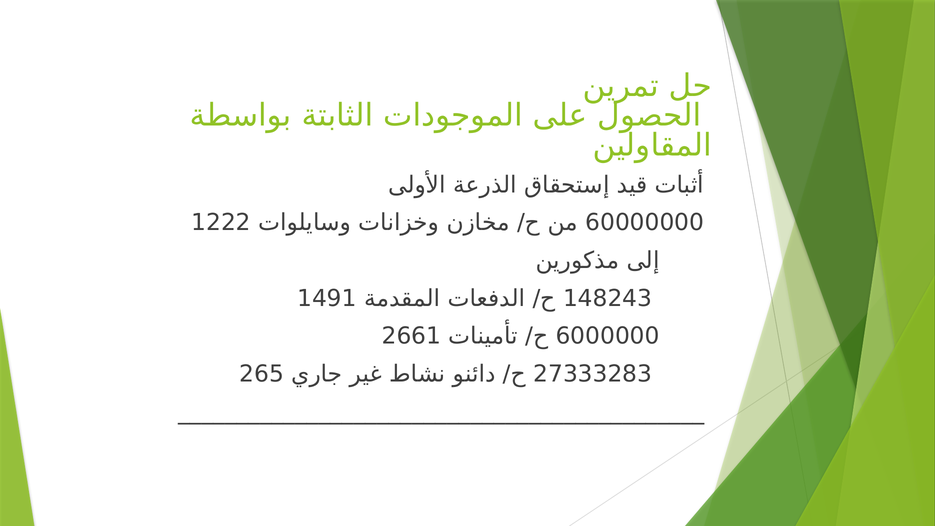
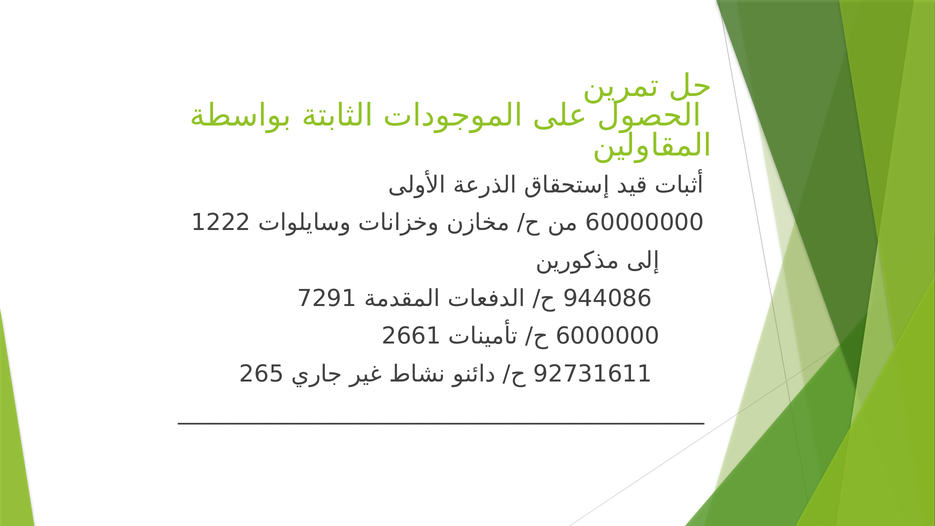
1491: 1491 -> 7291
148243: 148243 -> 944086
27333283: 27333283 -> 92731611
